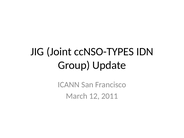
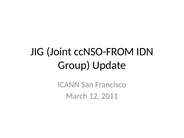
ccNSO-TYPES: ccNSO-TYPES -> ccNSO-FROM
